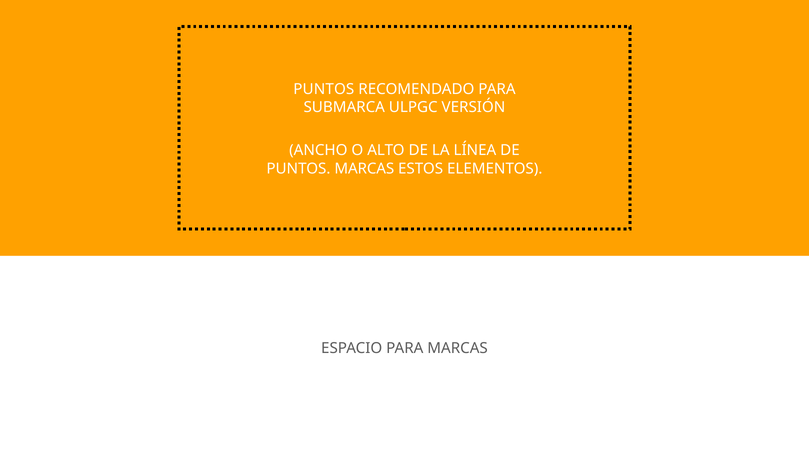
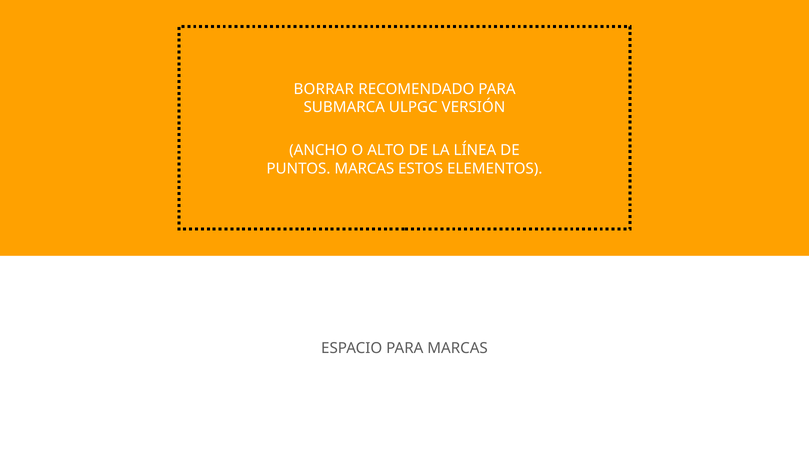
PUNTOS at (324, 89): PUNTOS -> BORRAR
